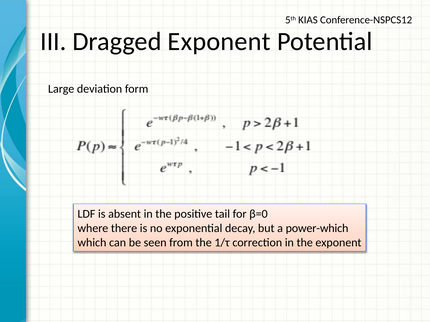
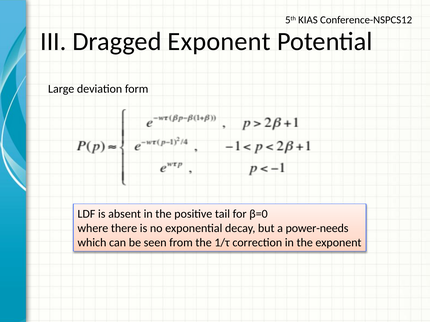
power-which: power-which -> power-needs
